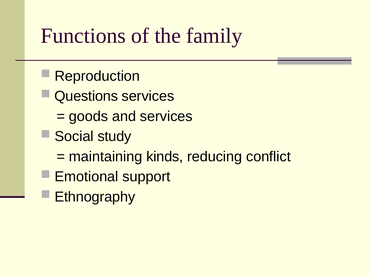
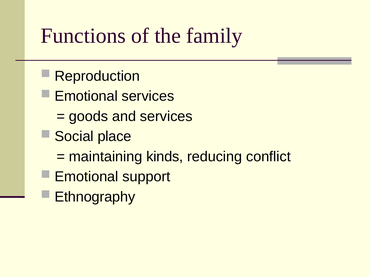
Questions at (86, 96): Questions -> Emotional
study: study -> place
